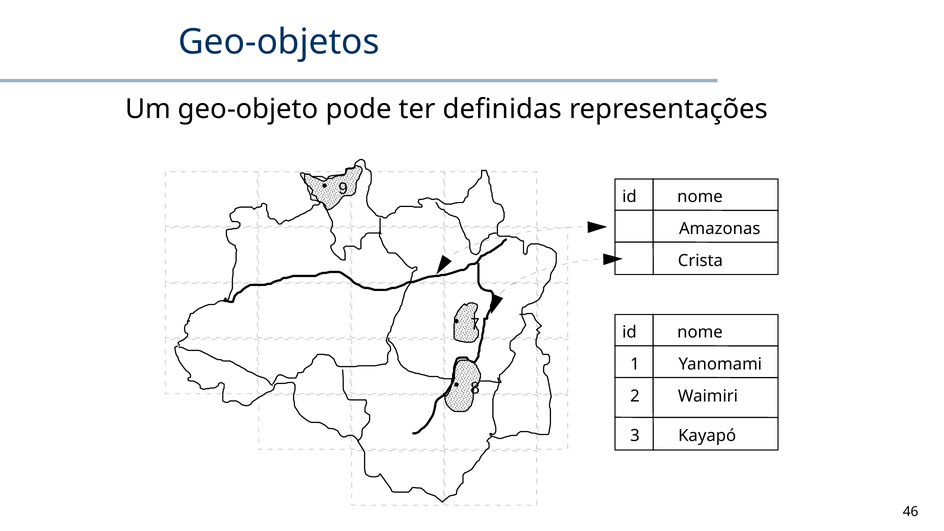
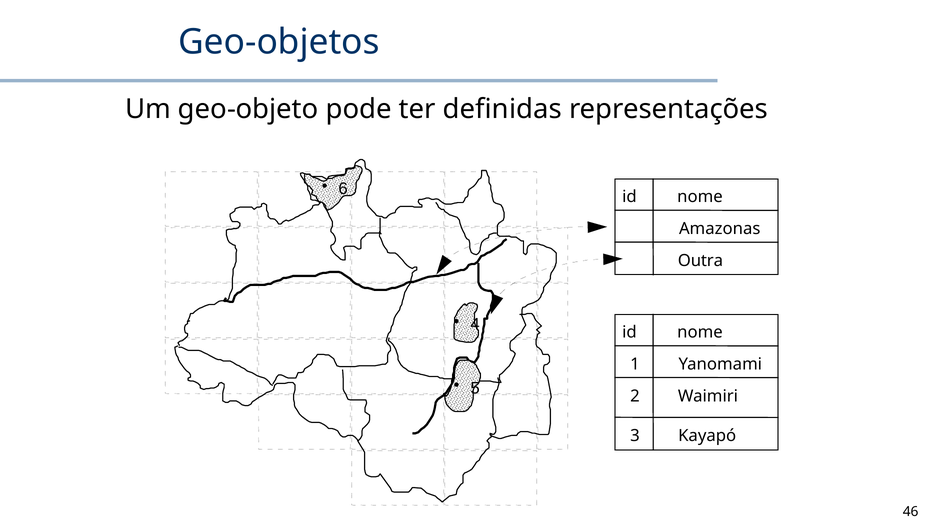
9: 9 -> 6
Crista: Crista -> Outra
7: 7 -> 4
8: 8 -> 5
